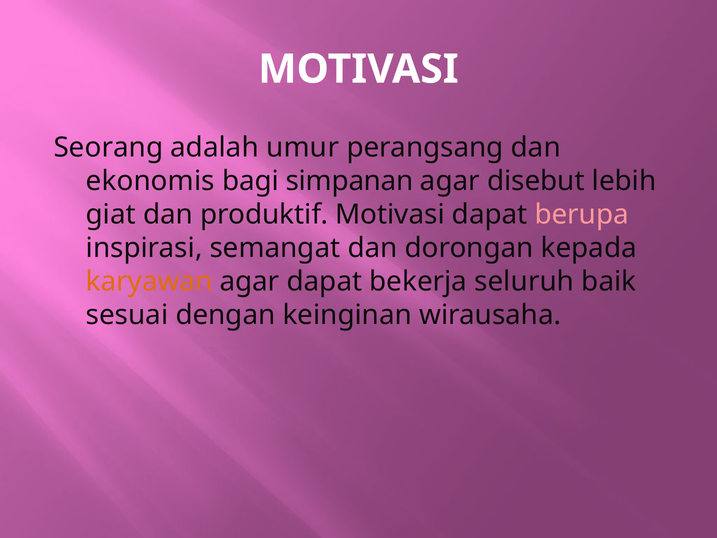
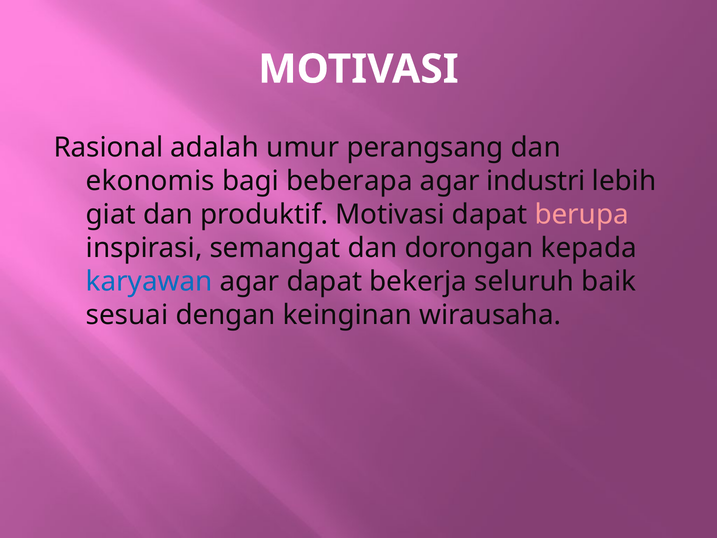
Seorang: Seorang -> Rasional
simpanan: simpanan -> beberapa
disebut: disebut -> industri
karyawan colour: orange -> blue
